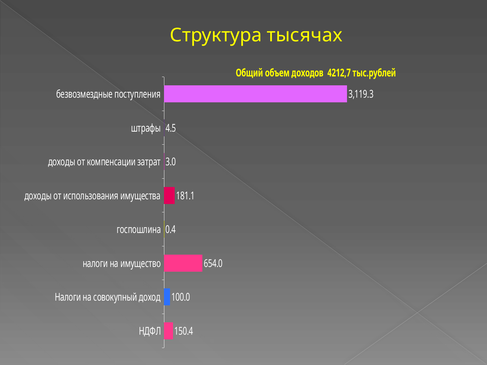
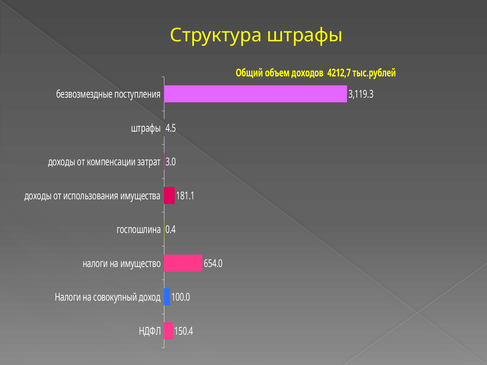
Структура тысячах: тысячах -> штрафы
